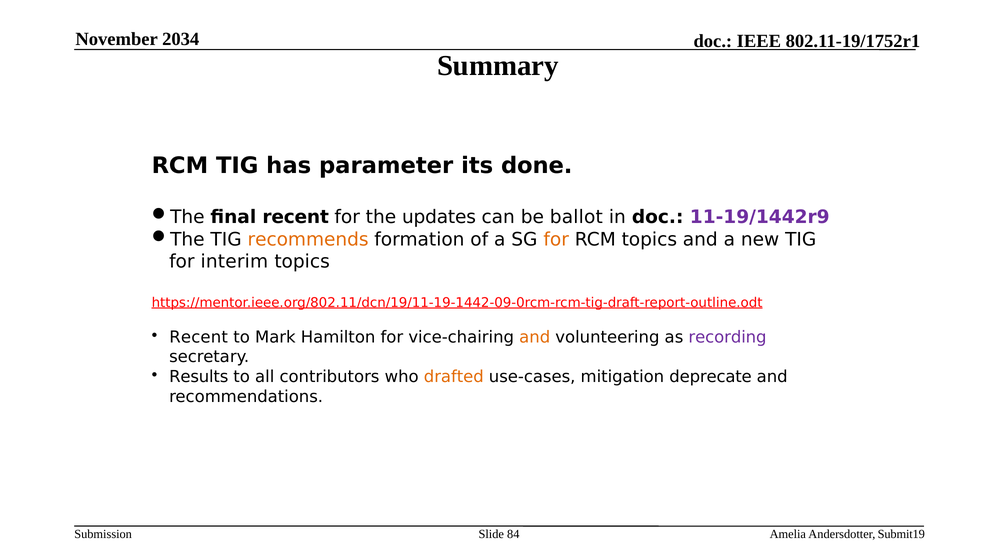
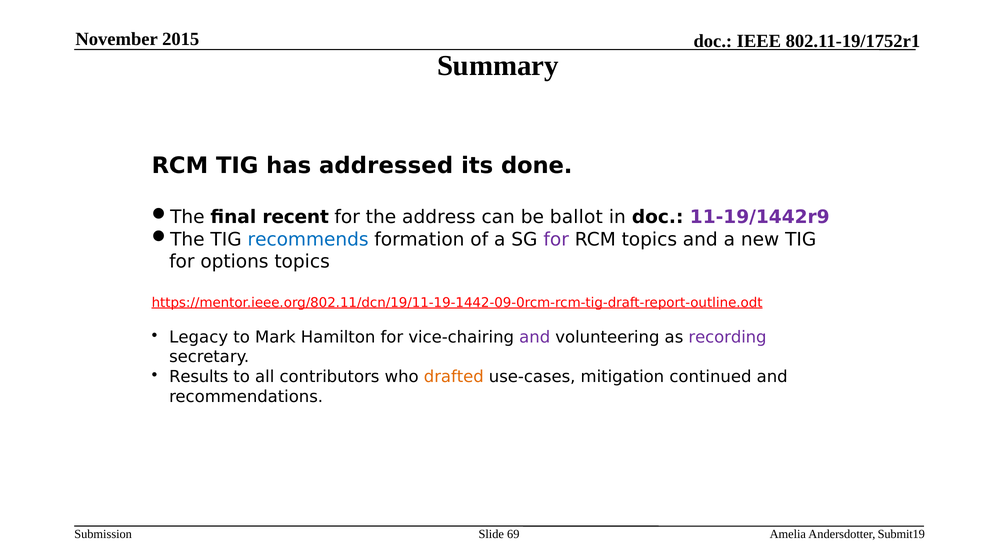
2034: 2034 -> 2015
parameter: parameter -> addressed
updates: updates -> address
recommends colour: orange -> blue
for at (556, 240) colour: orange -> purple
interim: interim -> options
Recent at (199, 337): Recent -> Legacy
and at (535, 337) colour: orange -> purple
deprecate: deprecate -> continued
84: 84 -> 69
